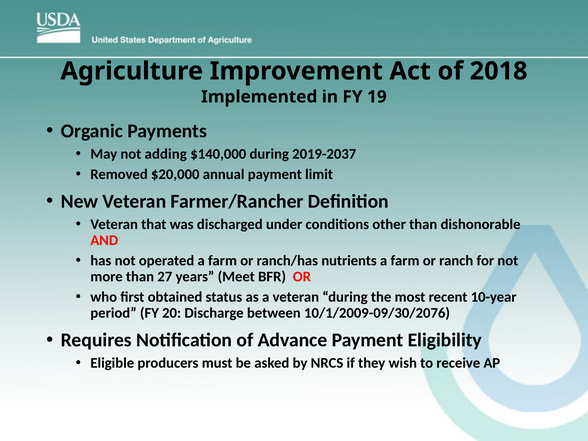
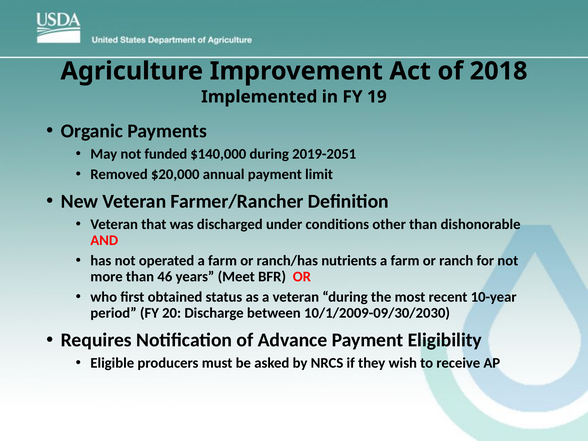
adding: adding -> funded
2019-2037: 2019-2037 -> 2019-2051
27: 27 -> 46
10/1/2009-09/30/2076: 10/1/2009-09/30/2076 -> 10/1/2009-09/30/2030
